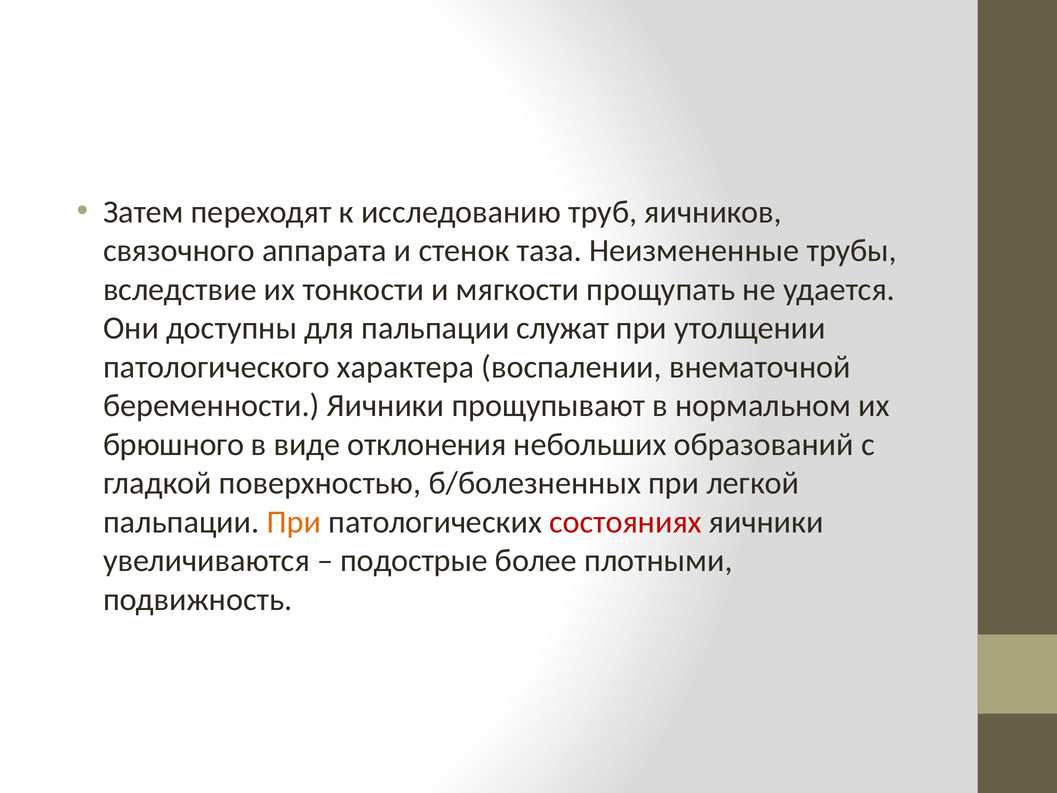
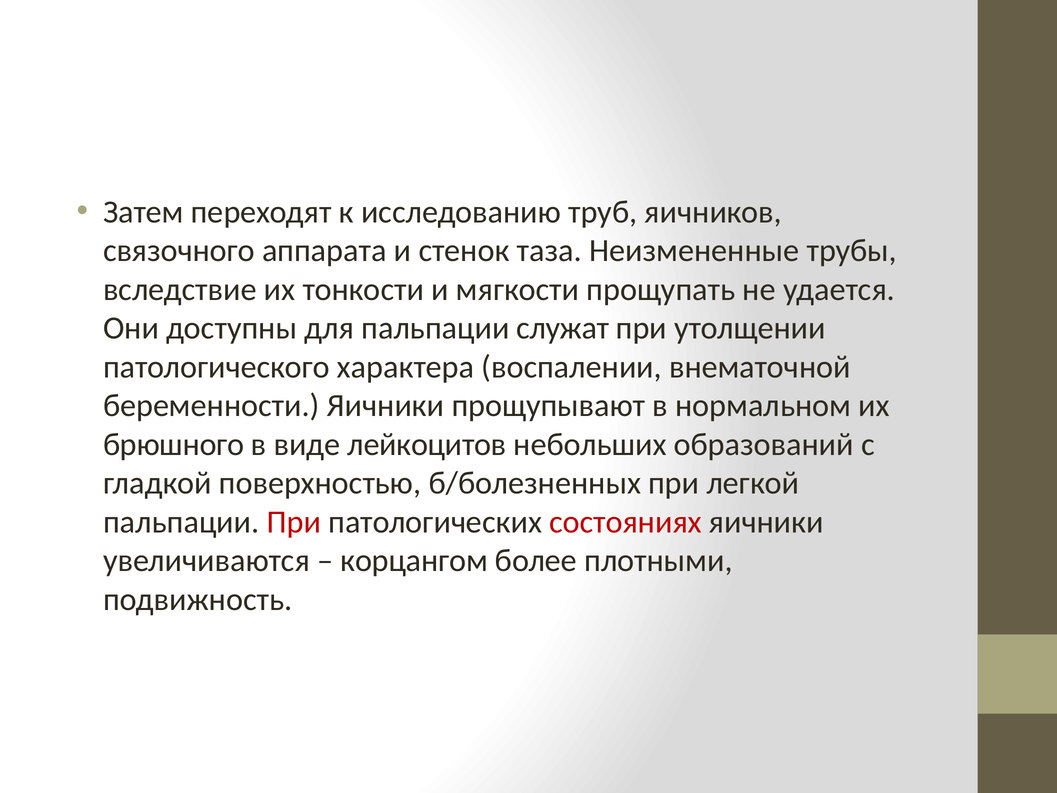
отклонения: отклонения -> лейкоцитов
При at (294, 522) colour: orange -> red
подострые: подострые -> корцангом
